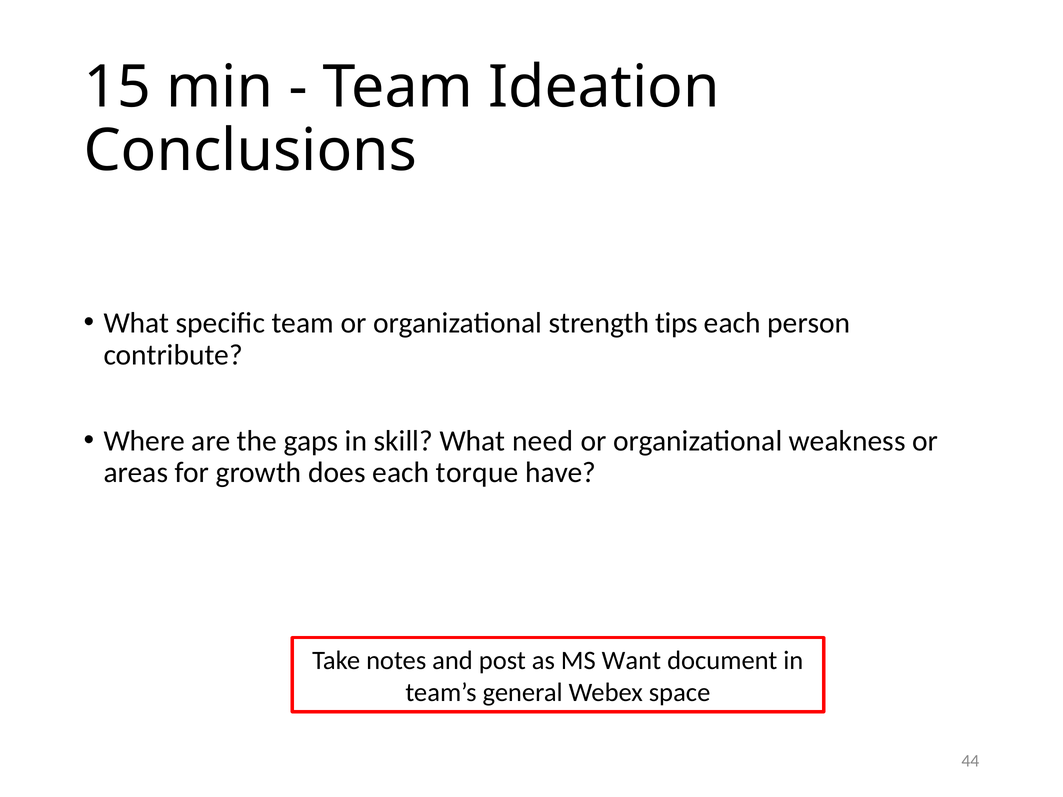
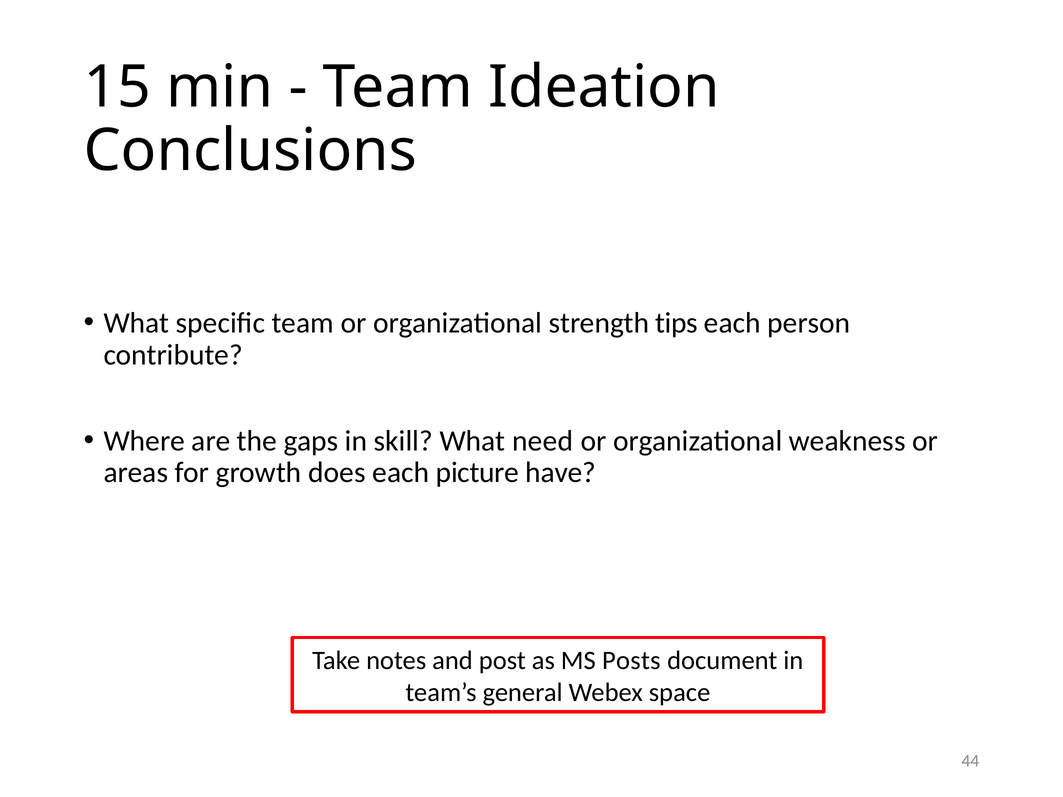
torque: torque -> picture
Want: Want -> Posts
